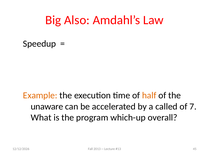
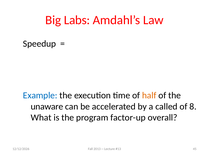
Also: Also -> Labs
Example colour: orange -> blue
7: 7 -> 8
which-up: which-up -> factor-up
